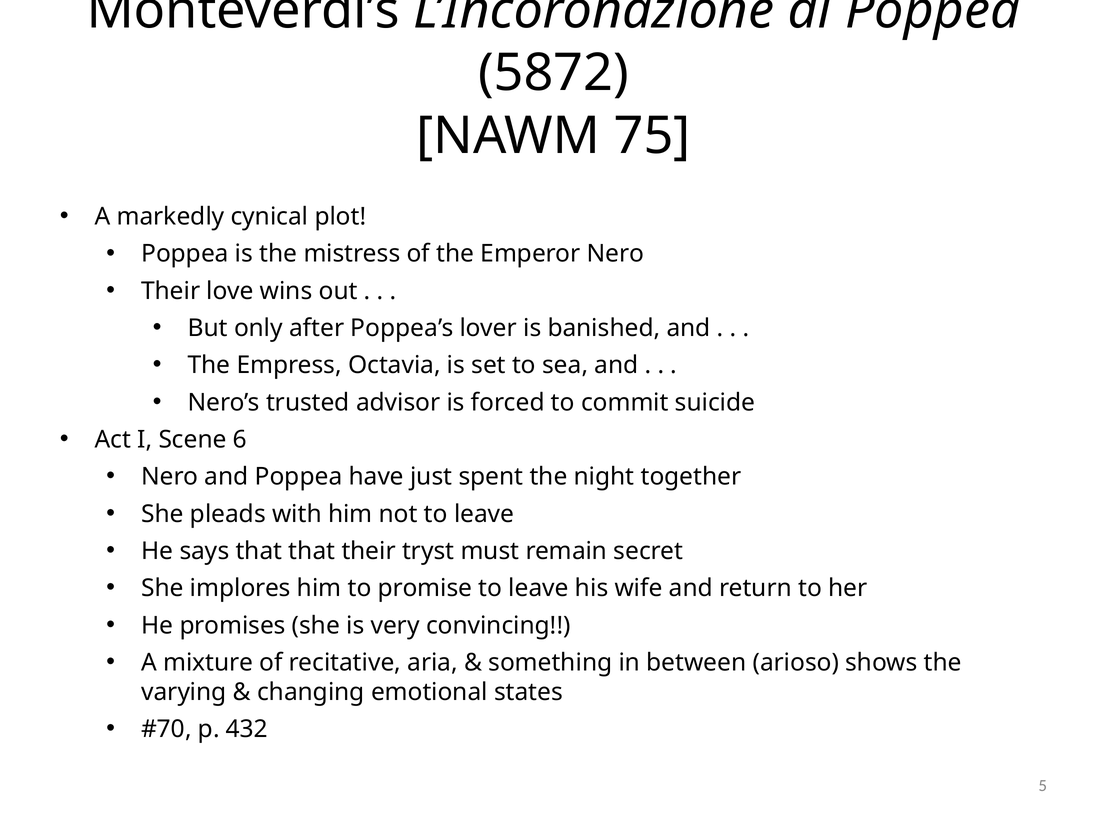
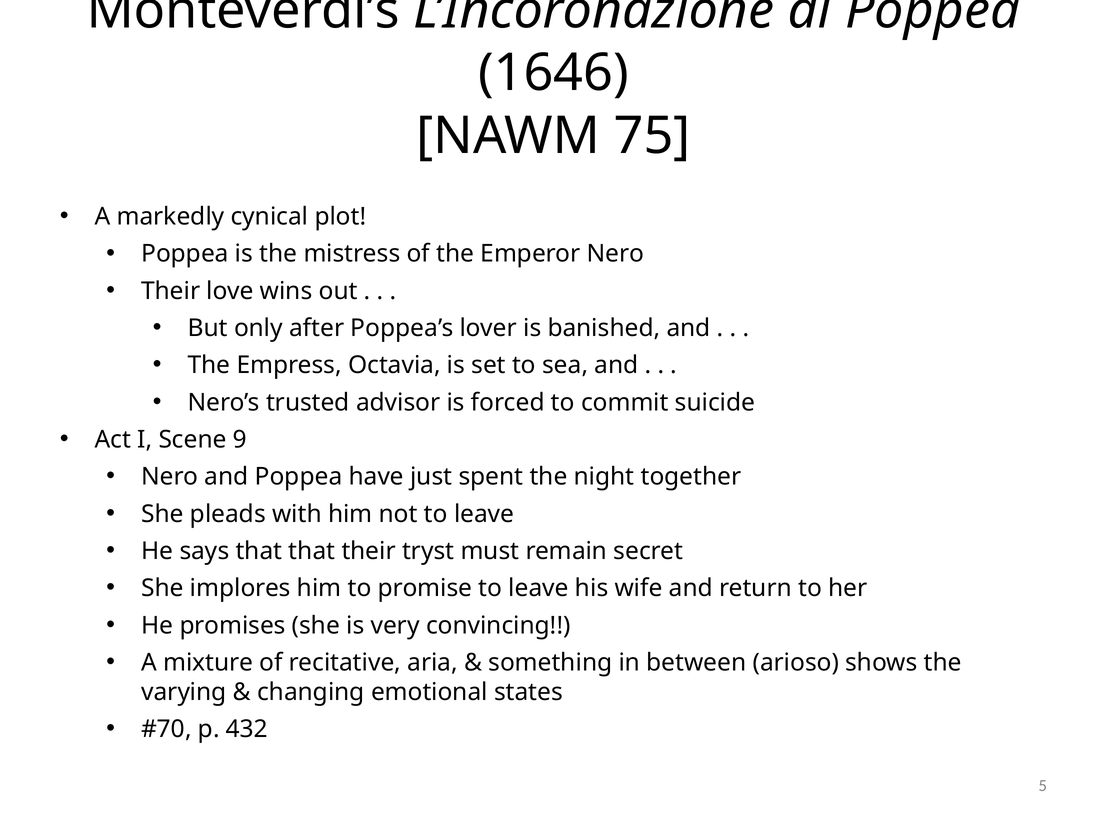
5872: 5872 -> 1646
6: 6 -> 9
